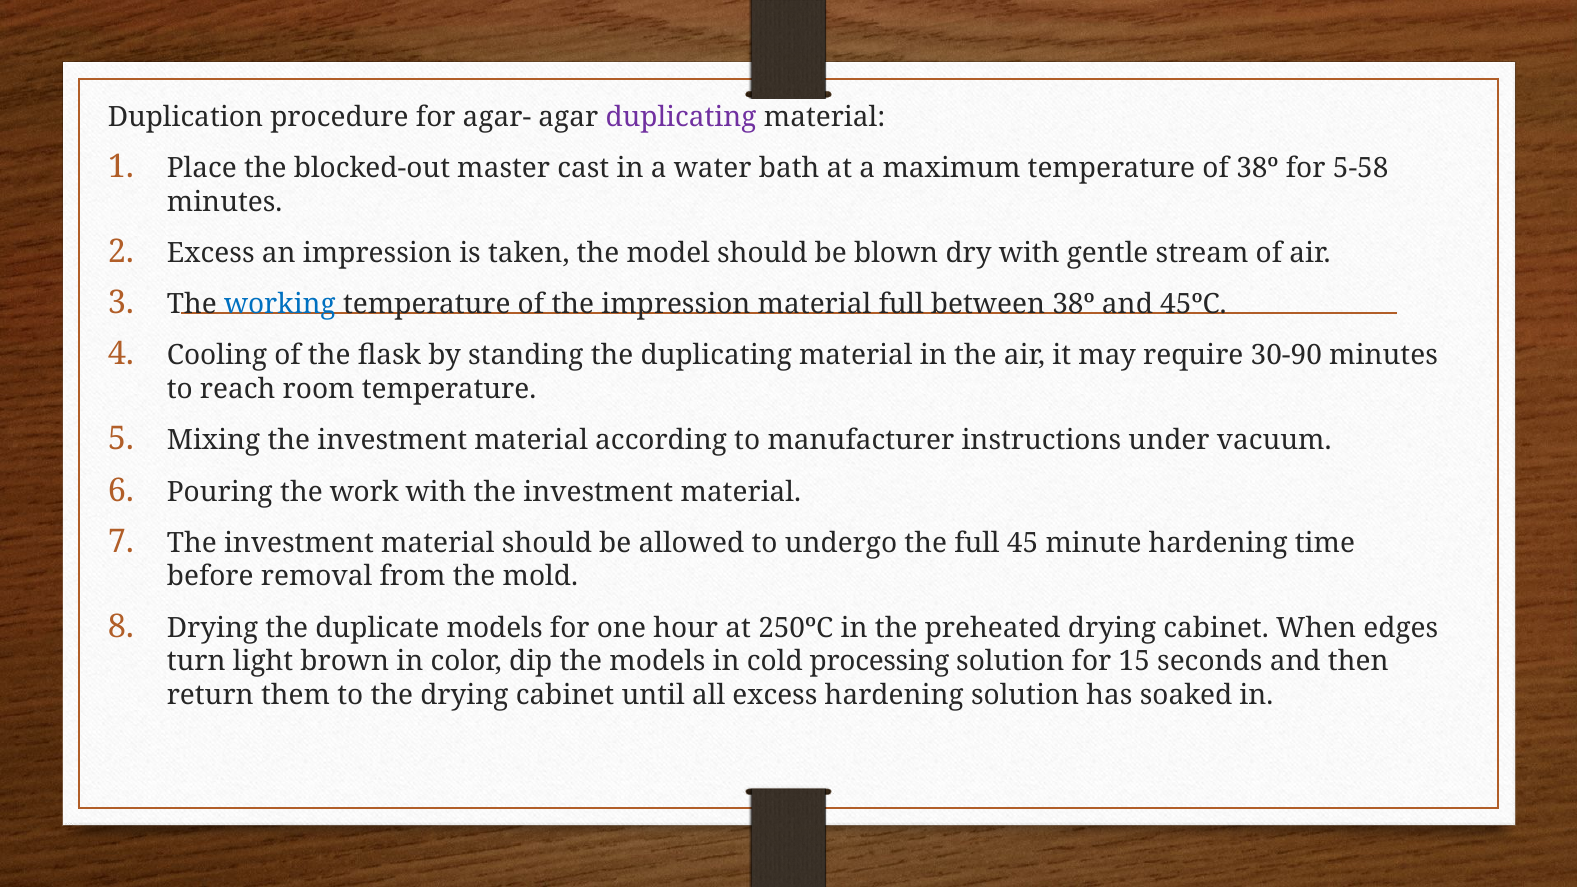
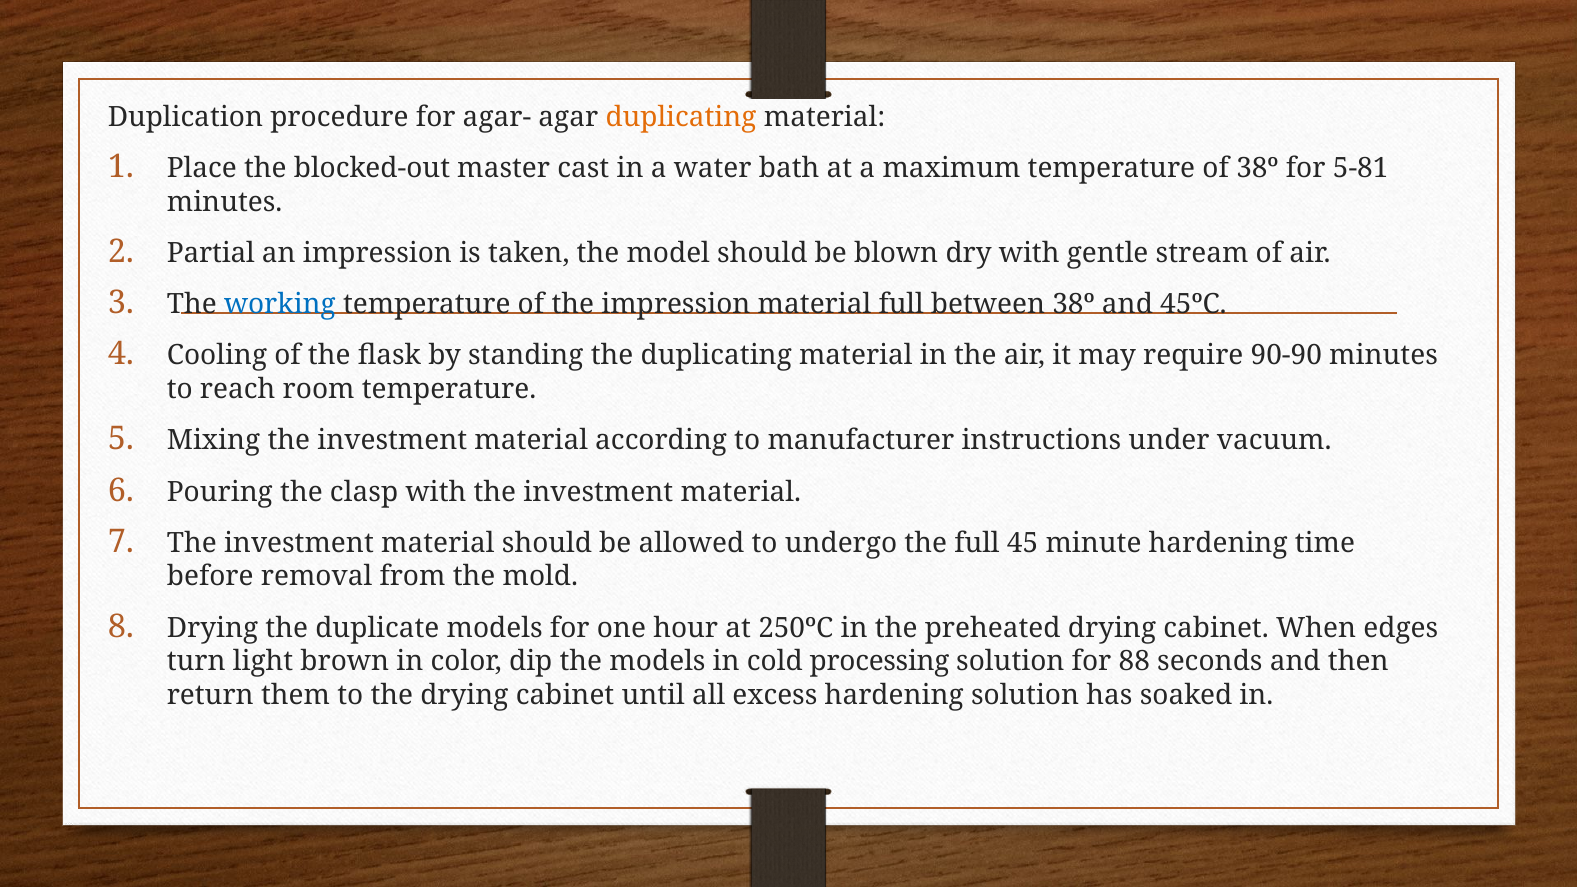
duplicating at (681, 117) colour: purple -> orange
5-58: 5-58 -> 5-81
Excess at (211, 253): Excess -> Partial
30-90: 30-90 -> 90-90
work: work -> clasp
15: 15 -> 88
